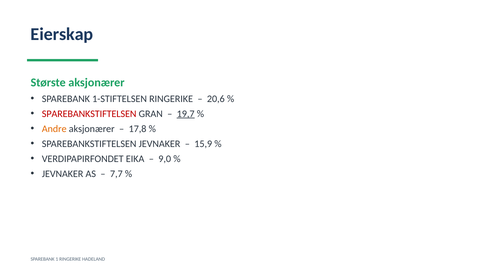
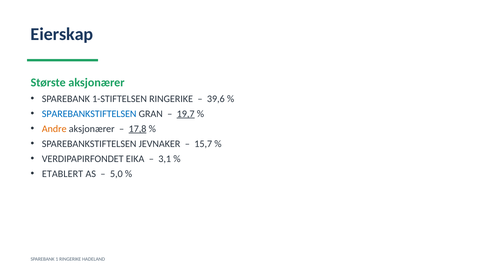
20,6: 20,6 -> 39,6
SPAREBANKSTIFTELSEN at (89, 114) colour: red -> blue
17,8 underline: none -> present
15,9: 15,9 -> 15,7
9,0: 9,0 -> 3,1
JEVNAKER at (63, 174): JEVNAKER -> ETABLERT
7,7: 7,7 -> 5,0
